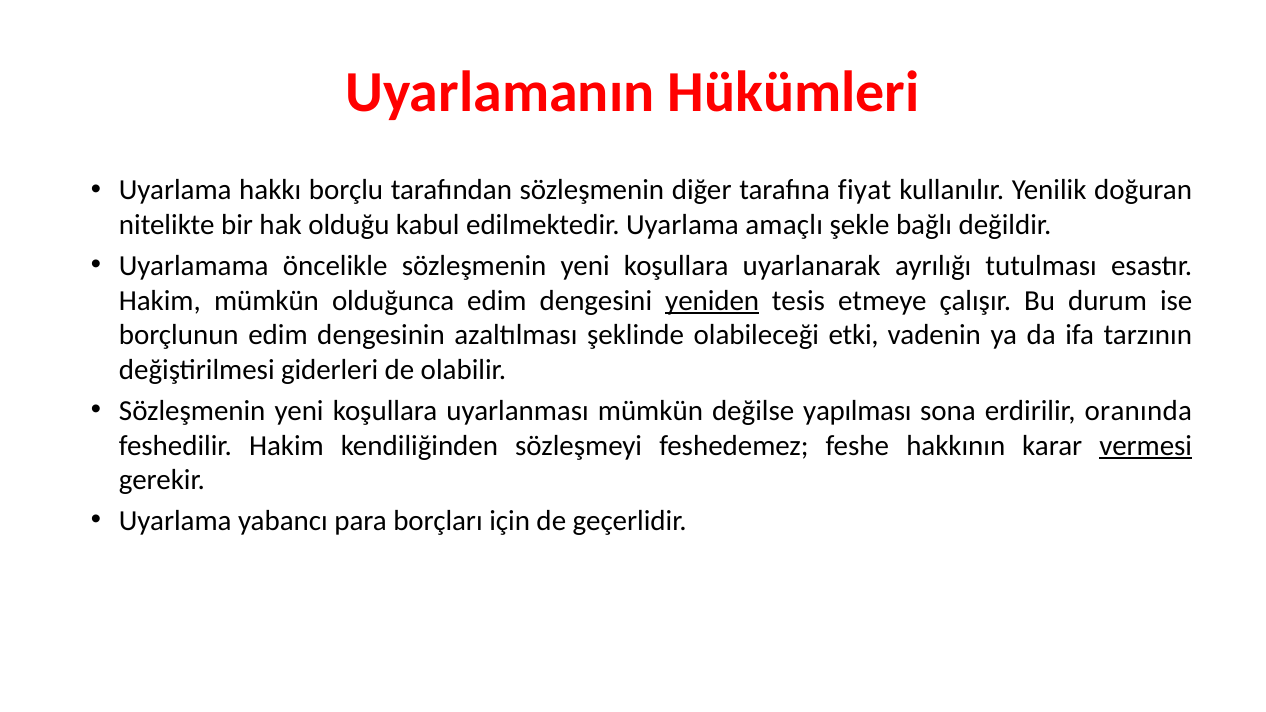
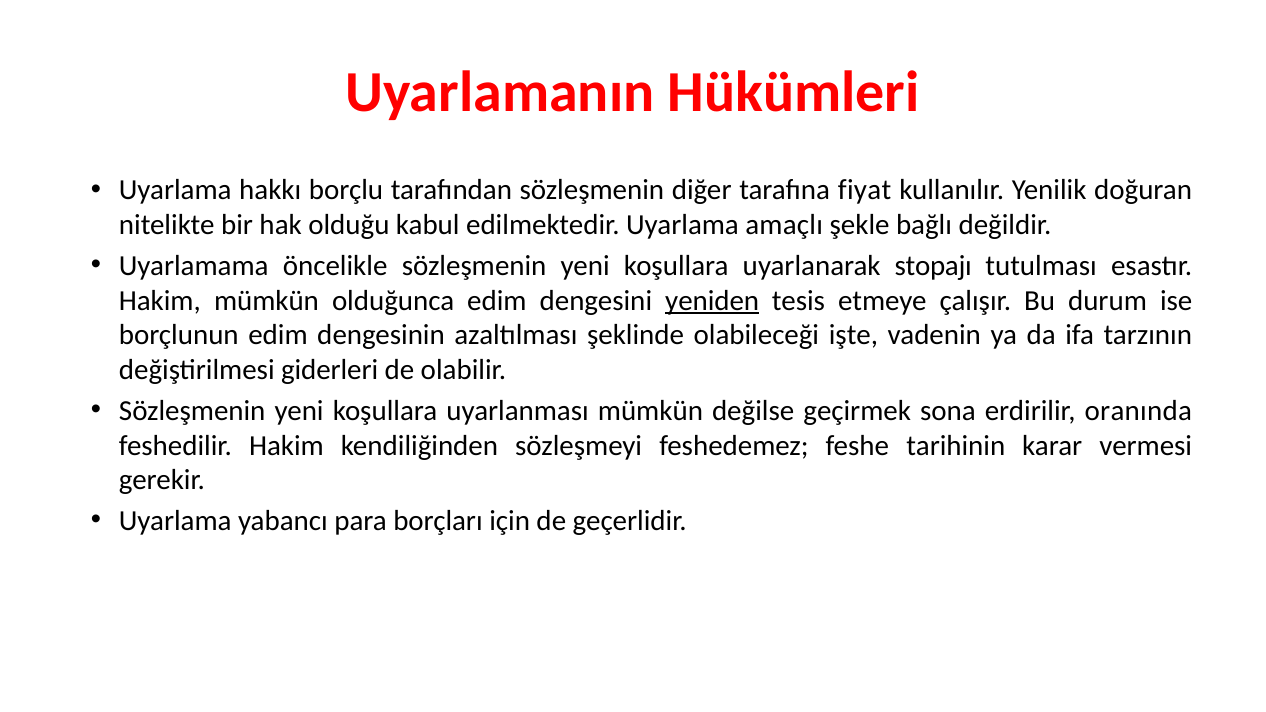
ayrılığı: ayrılığı -> stopajı
etki: etki -> işte
yapılması: yapılması -> geçirmek
hakkının: hakkının -> tarihinin
vermesi underline: present -> none
